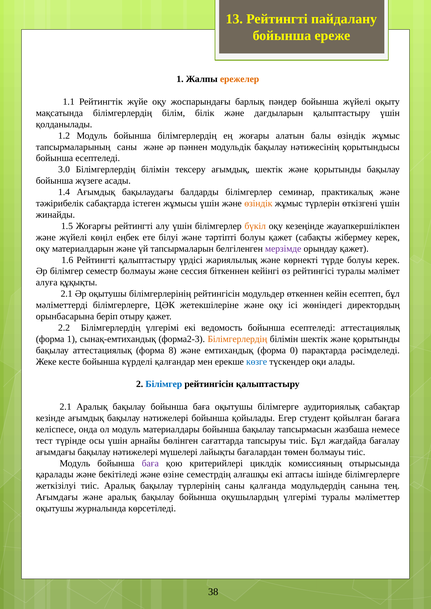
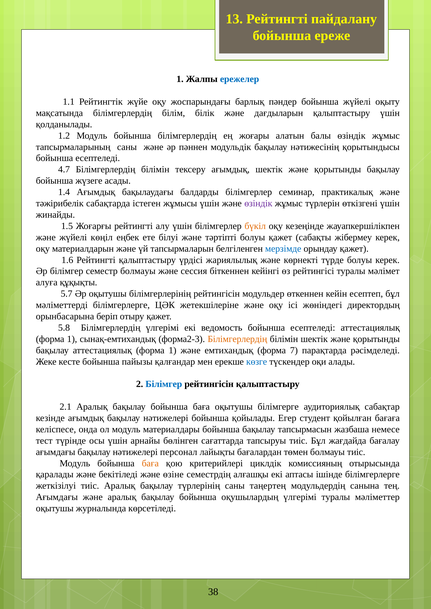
ережелер colour: orange -> blue
3.0: 3.0 -> 4.7
өзіндік at (258, 204) colour: orange -> purple
мерзімде colour: purple -> blue
2.1 at (67, 294): 2.1 -> 5.7
2.2: 2.2 -> 5.8
бақылау аттестациялық форма 8: 8 -> 1
0: 0 -> 7
күрделі: күрделі -> пайызы
мүшелері: мүшелері -> персонал
баға at (150, 464) colour: purple -> orange
қалғанда: қалғанда -> таңертең
